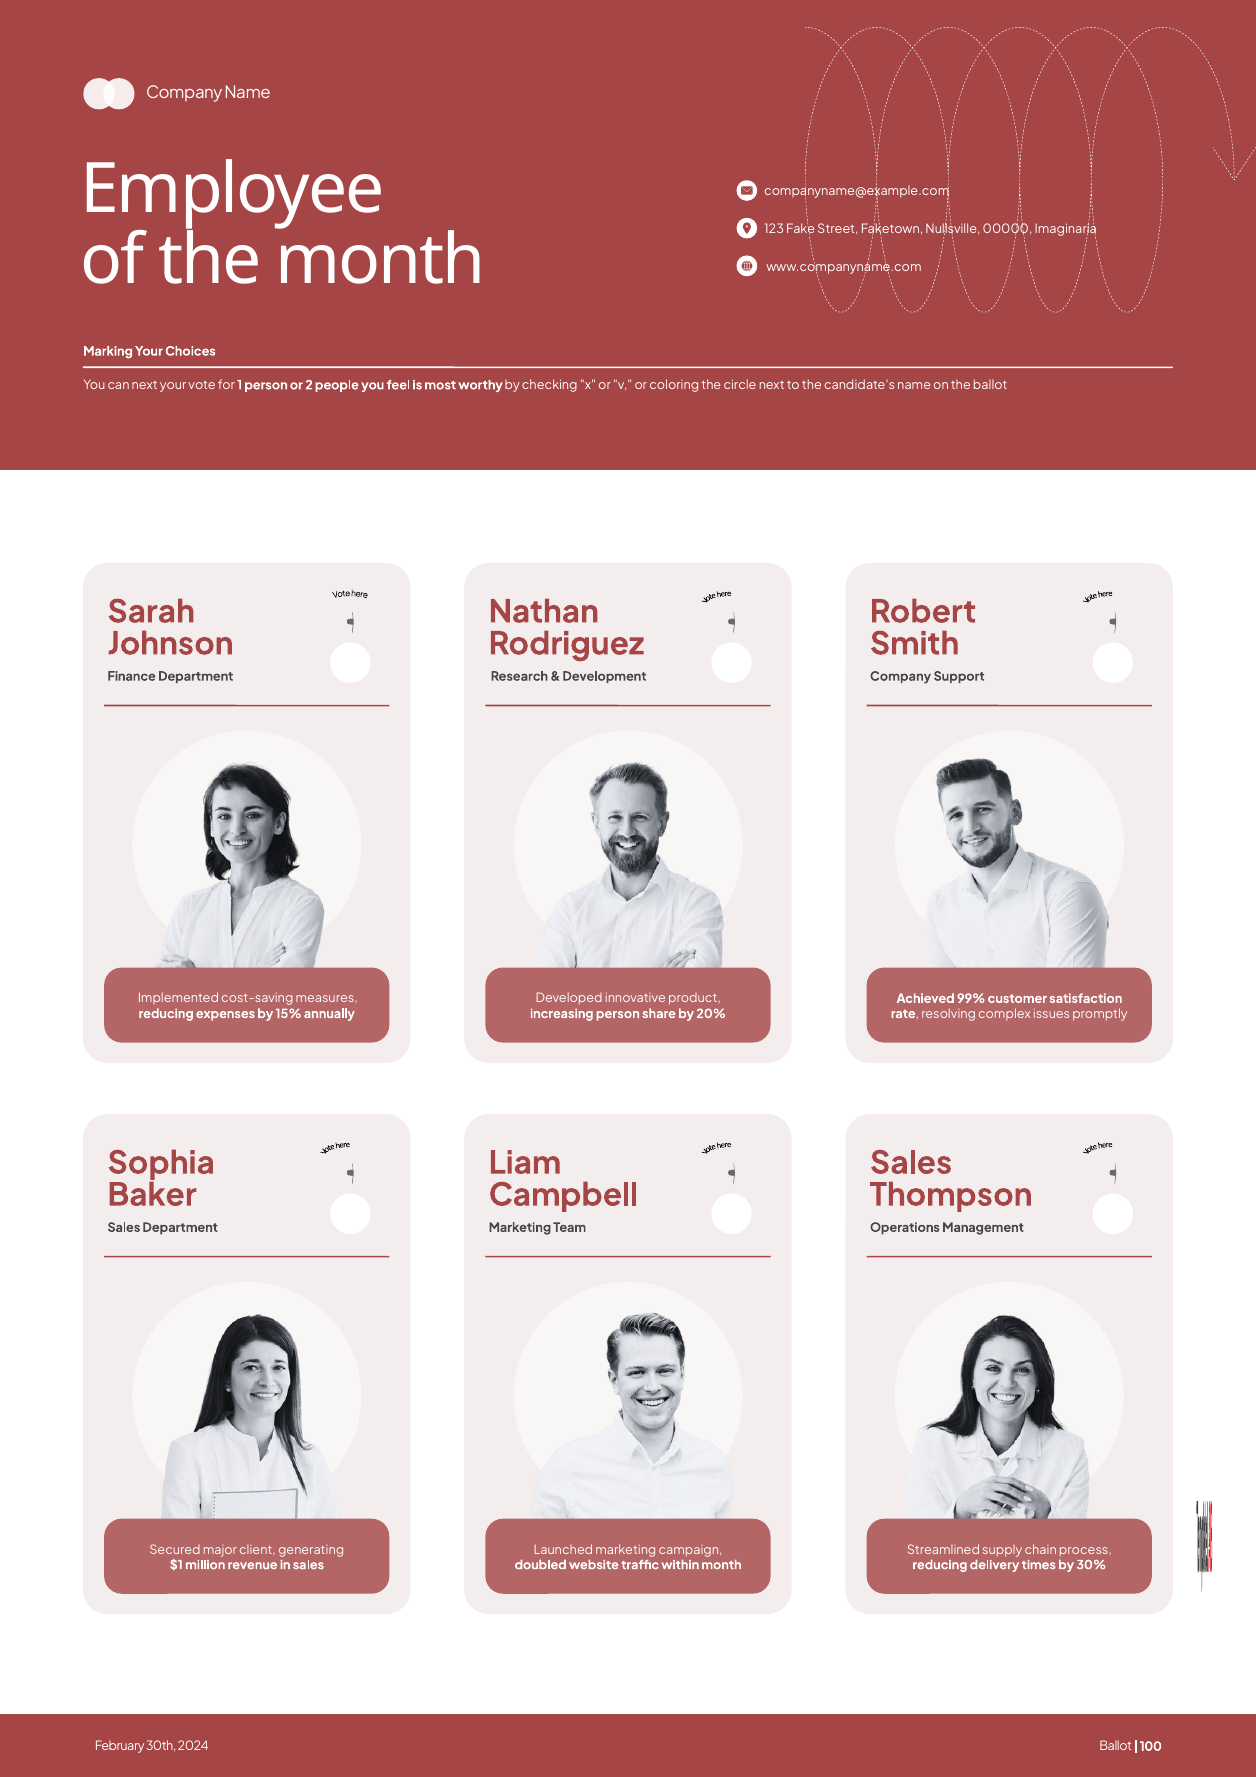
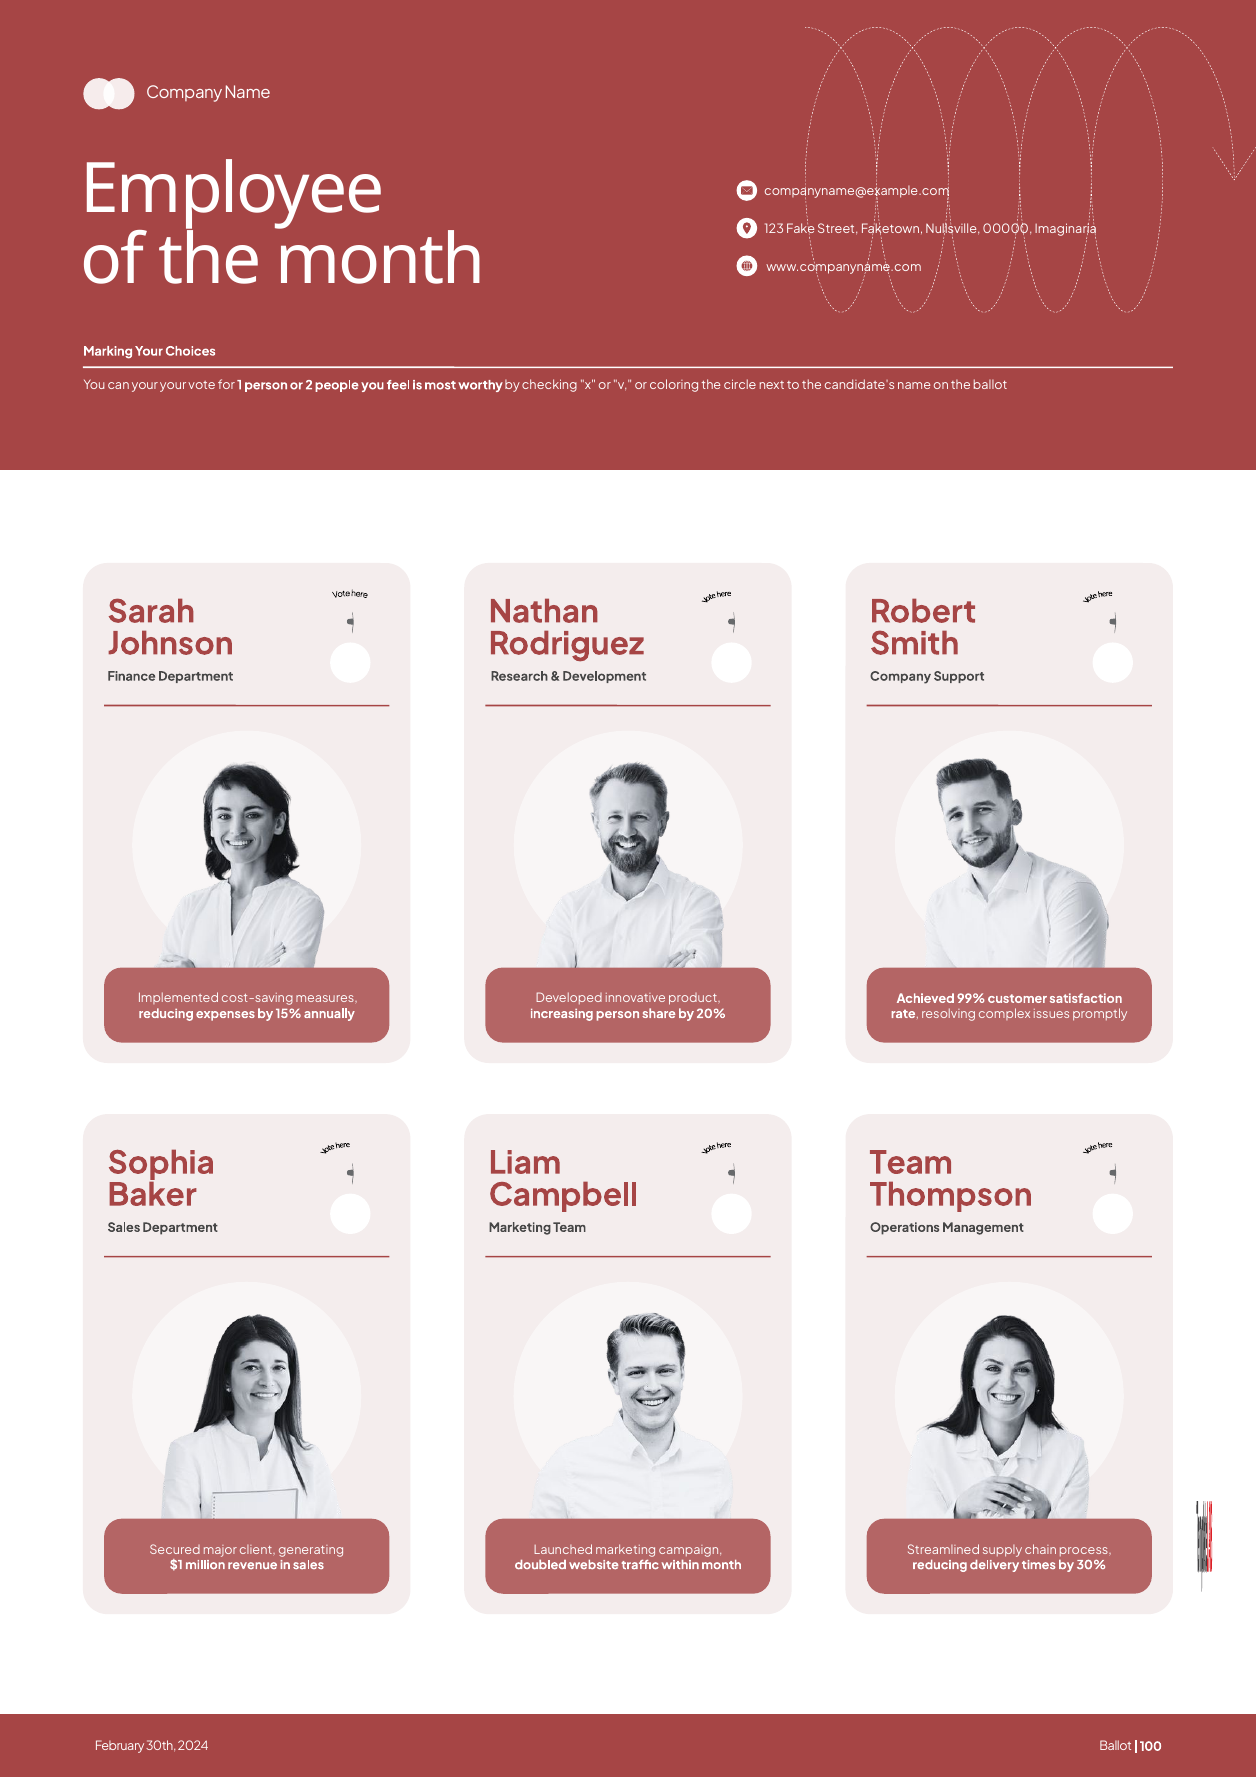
can next: next -> your
Sales at (911, 1163): Sales -> Team
